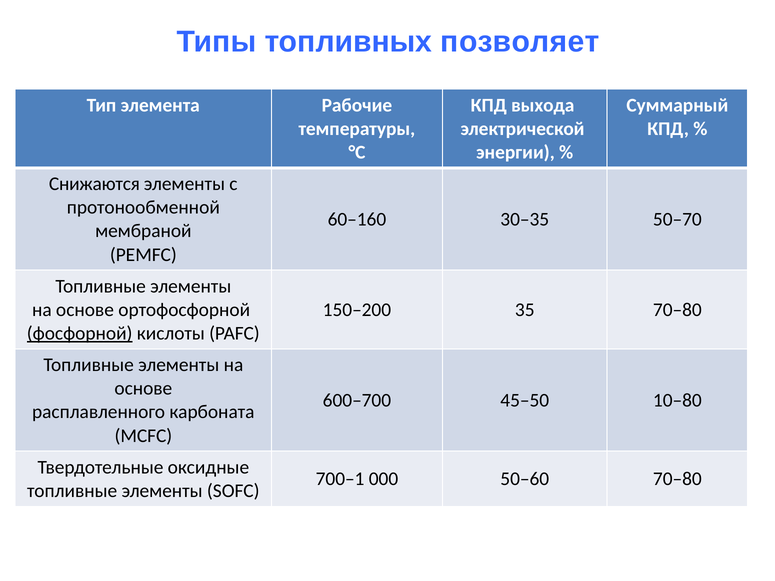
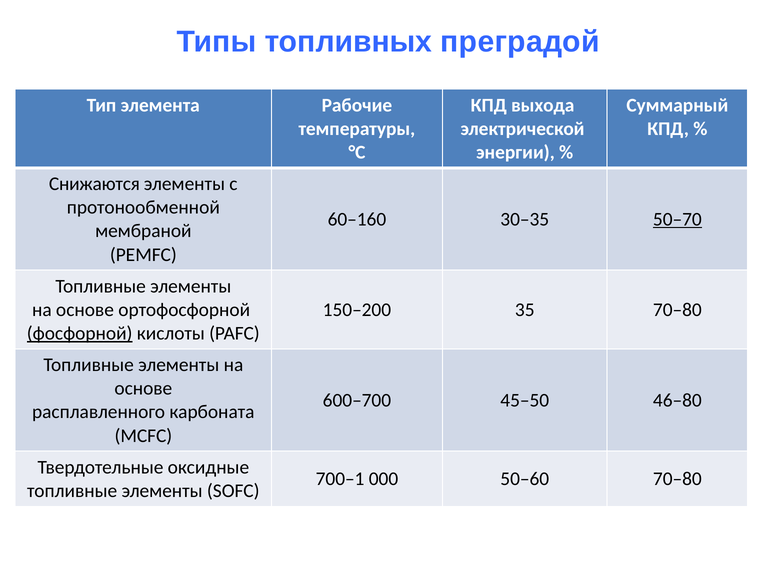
позволяет: позволяет -> преградой
50–70 underline: none -> present
10–80: 10–80 -> 46–80
